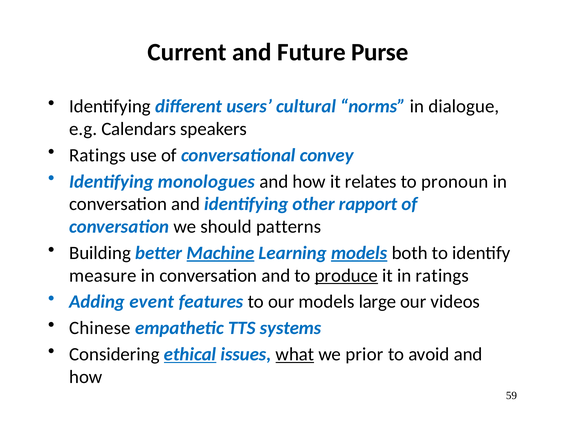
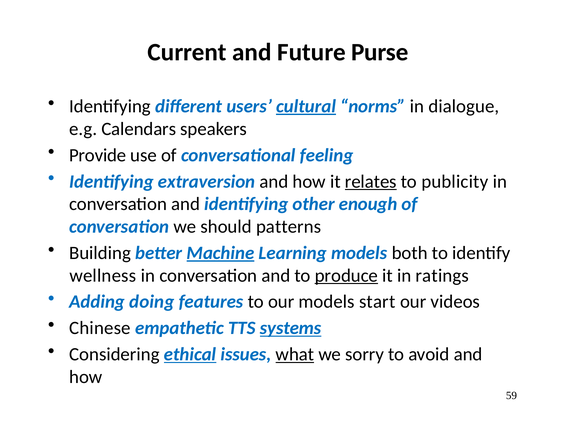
cultural underline: none -> present
Ratings at (98, 155): Ratings -> Provide
convey: convey -> feeling
monologues: monologues -> extraversion
relates underline: none -> present
pronoun: pronoun -> publicity
rapport: rapport -> enough
models at (359, 253) underline: present -> none
measure: measure -> wellness
event: event -> doing
large: large -> start
systems underline: none -> present
prior: prior -> sorry
